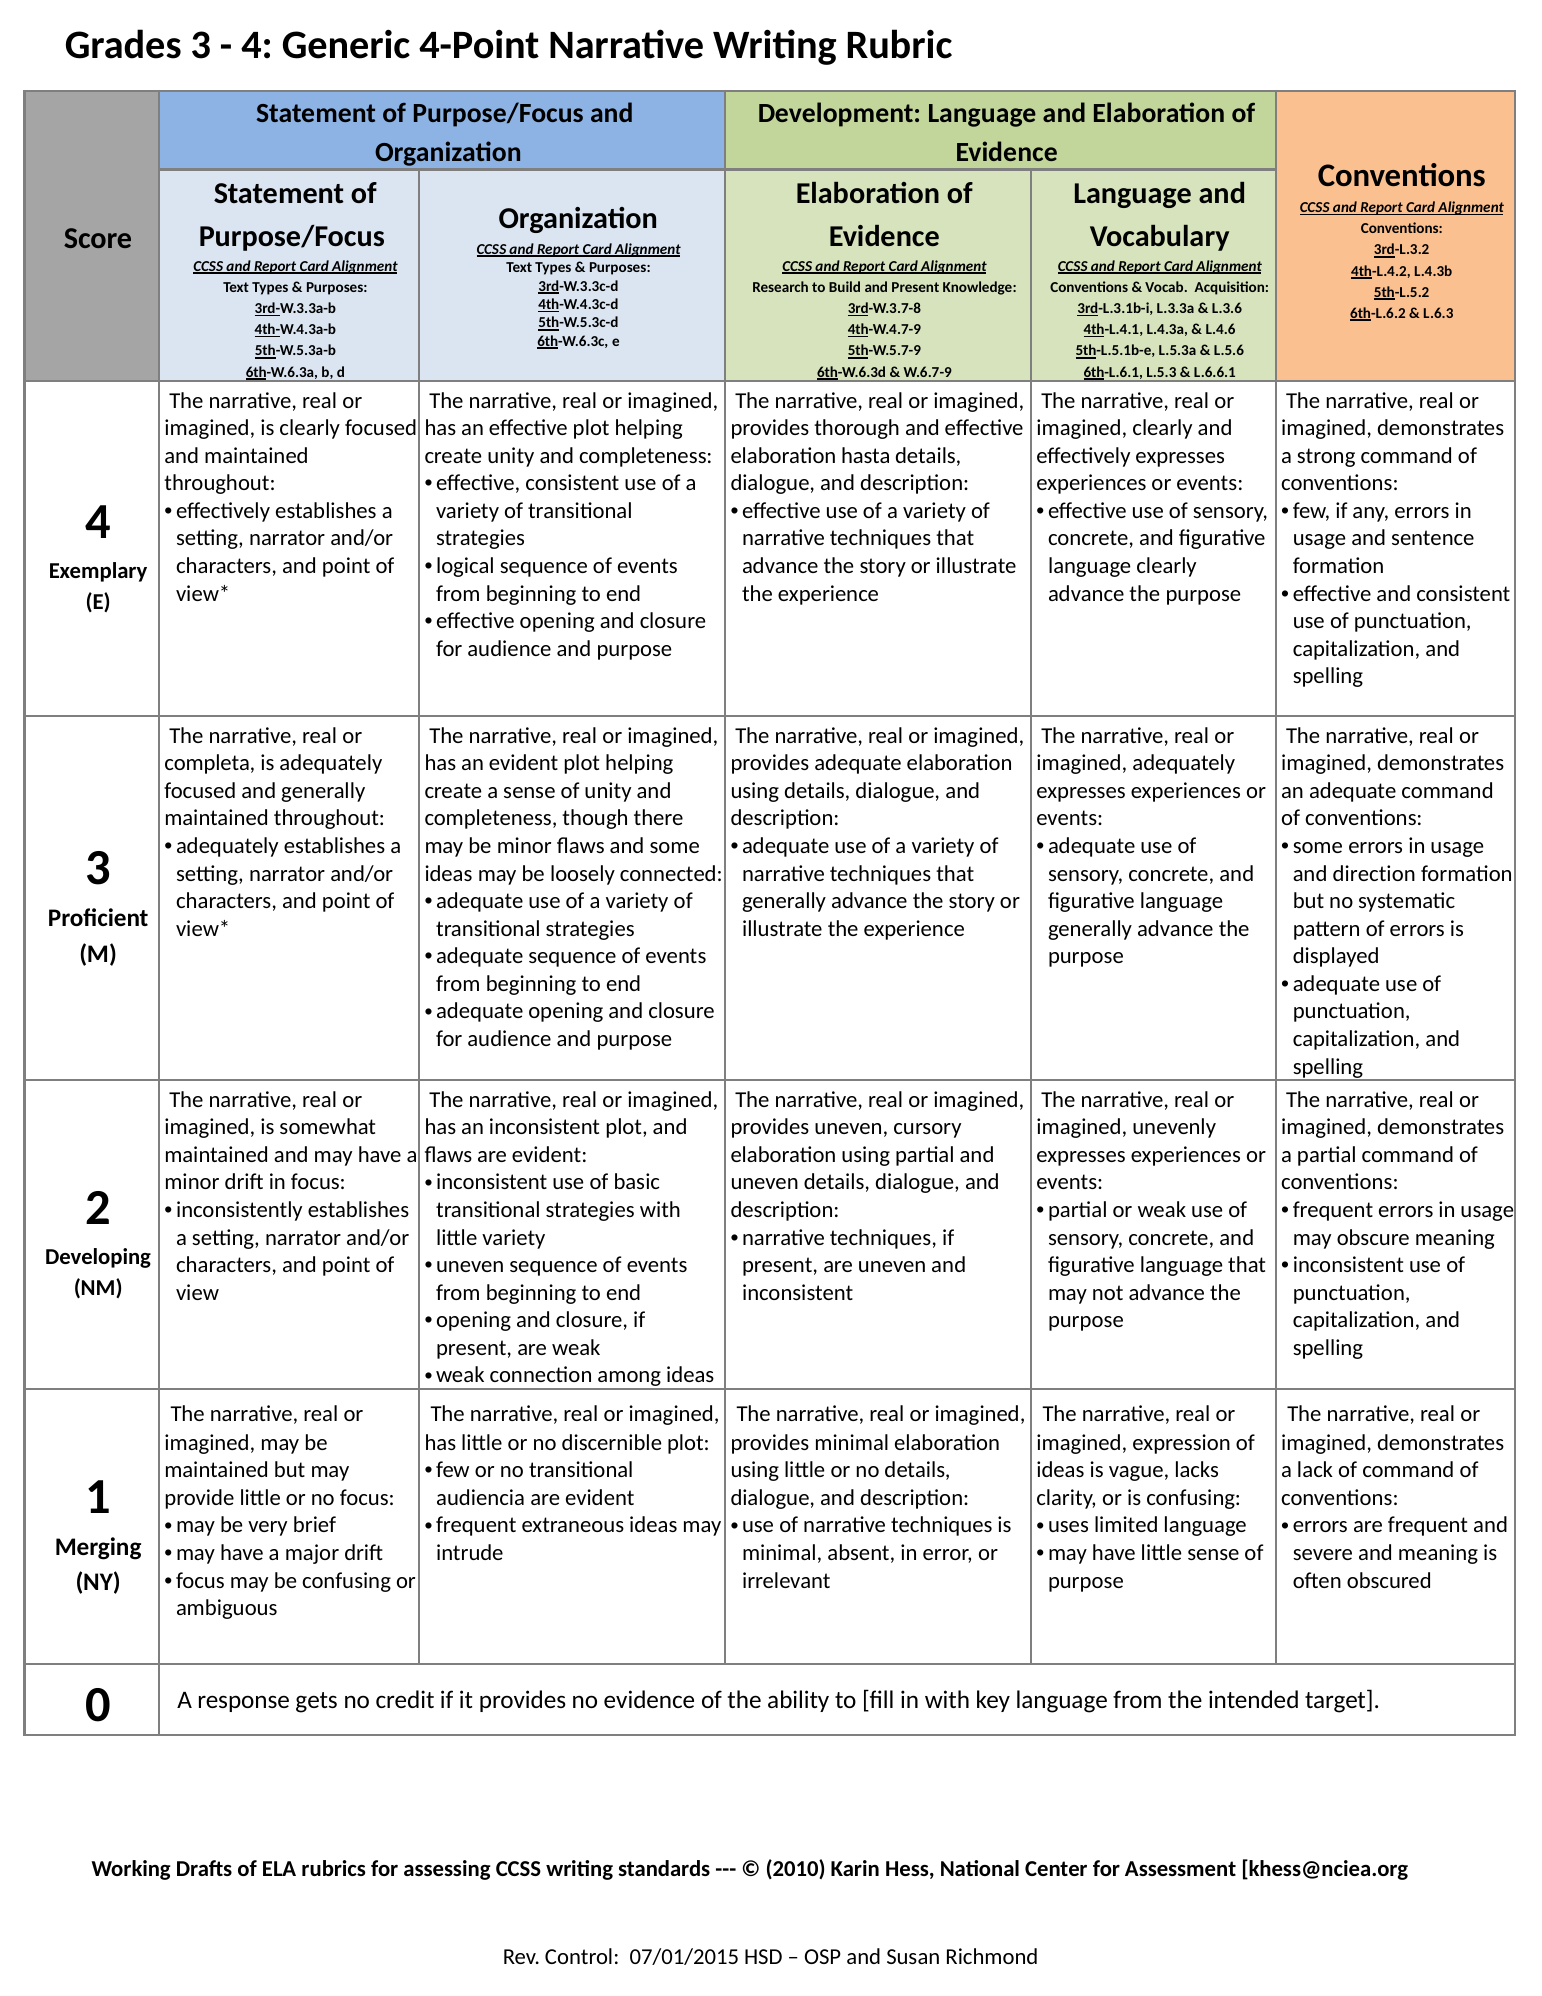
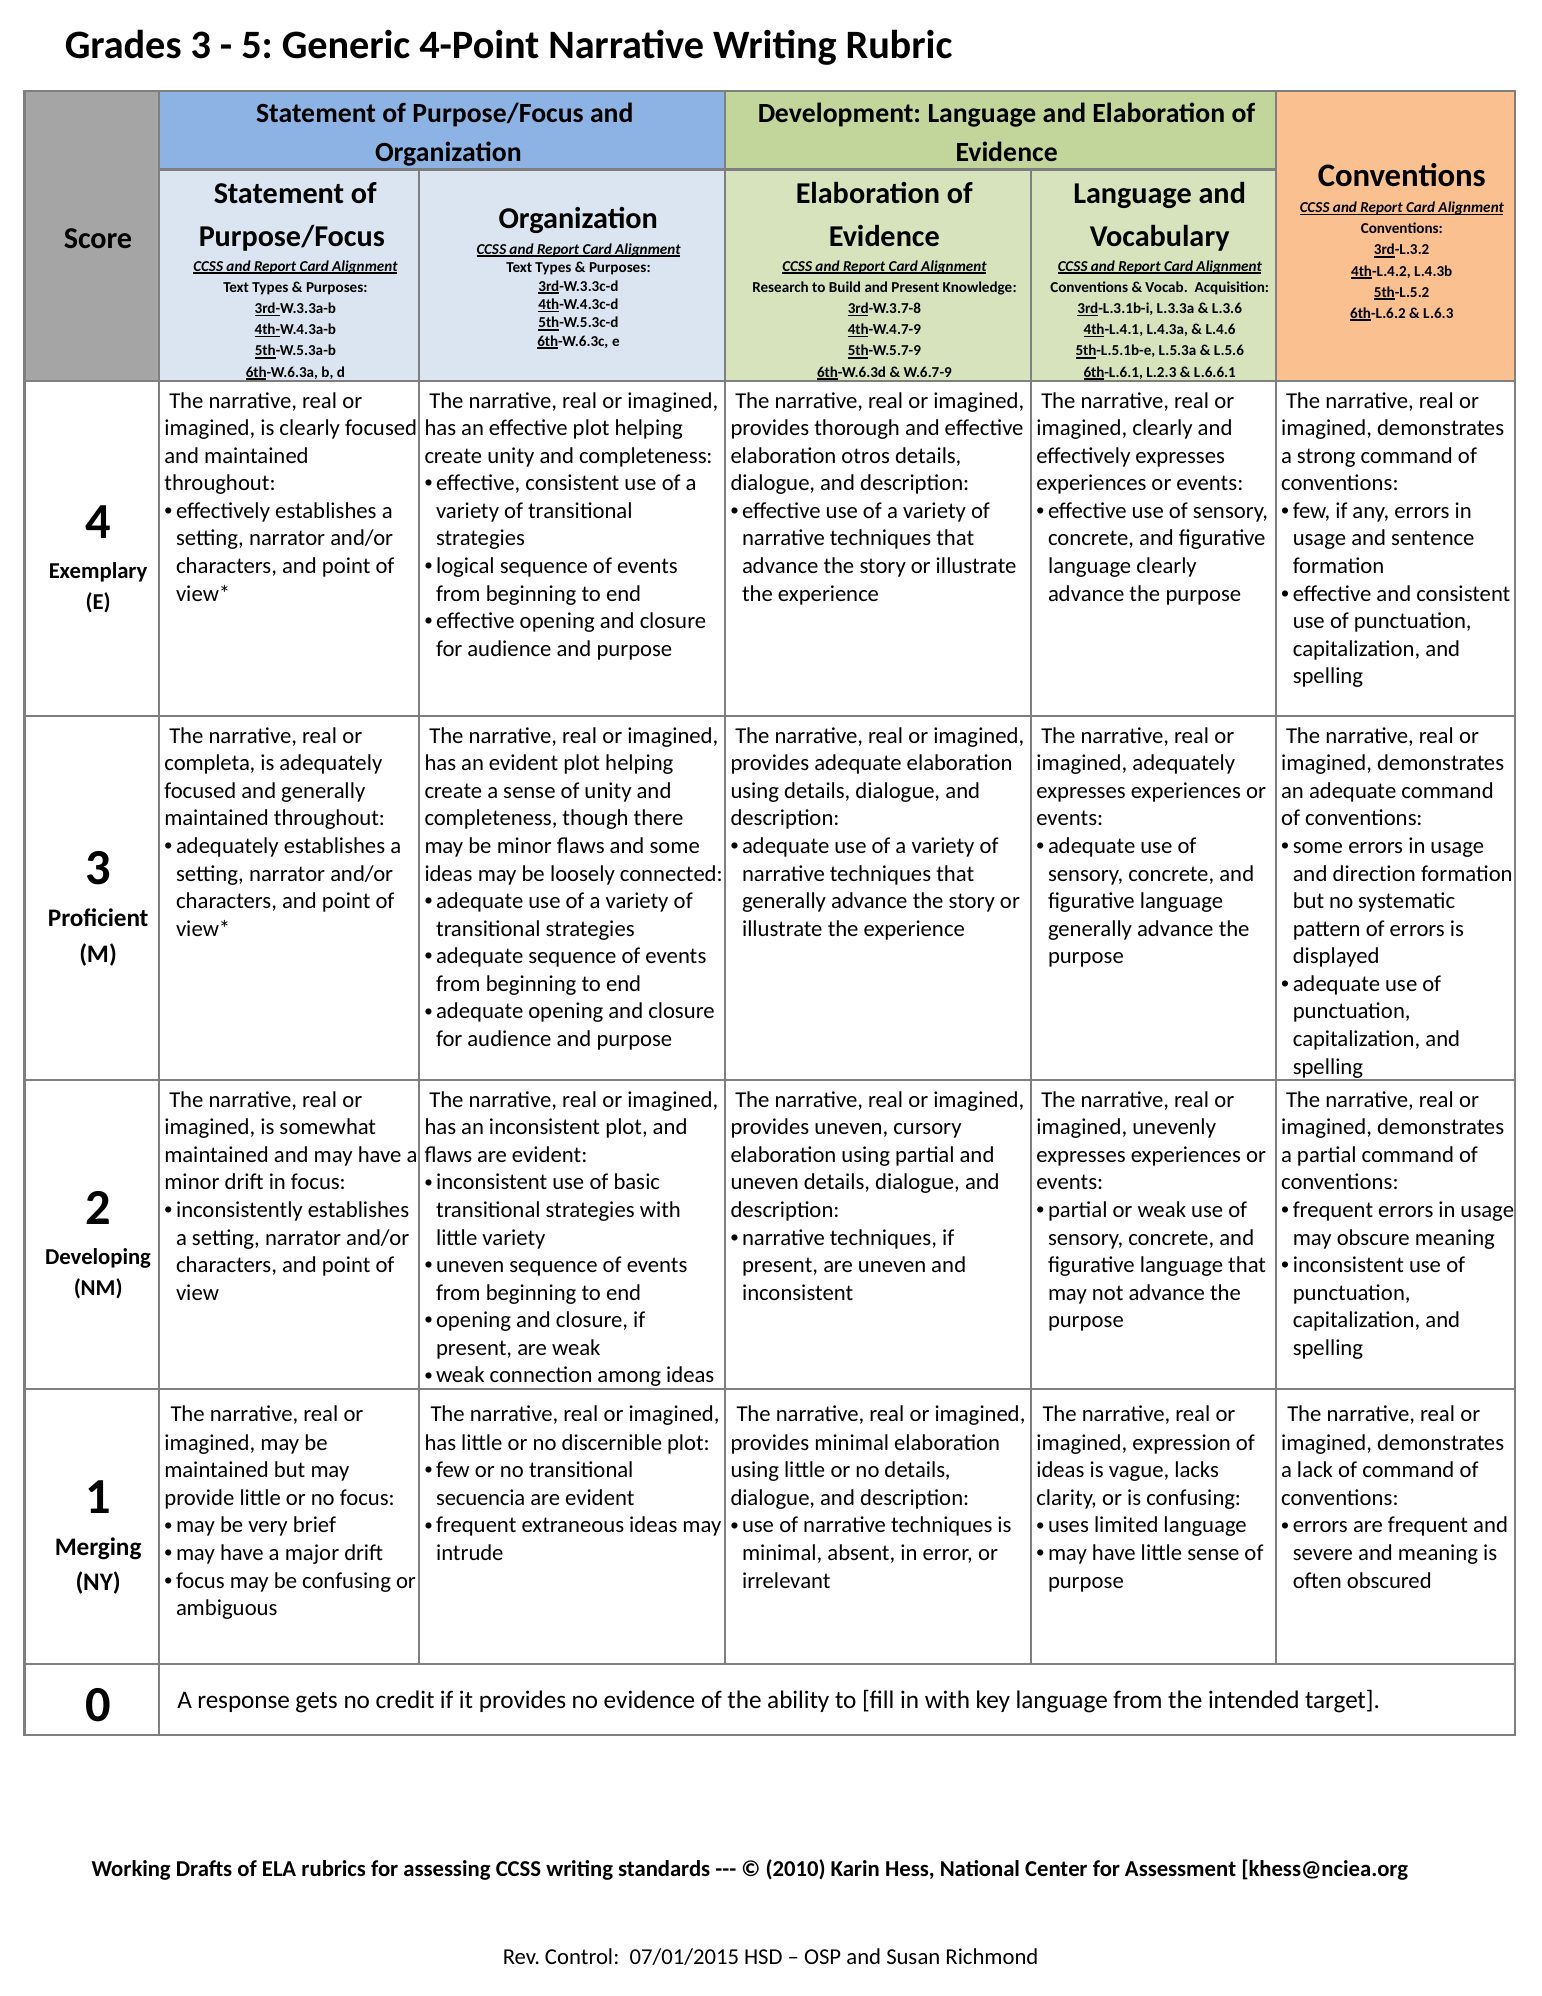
4 at (257, 45): 4 -> 5
L.5.3: L.5.3 -> L.2.3
hasta: hasta -> otros
audiencia: audiencia -> secuencia
